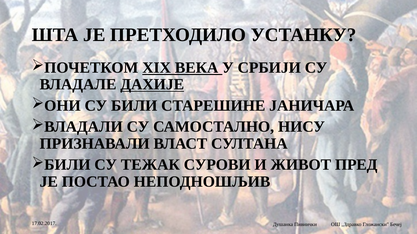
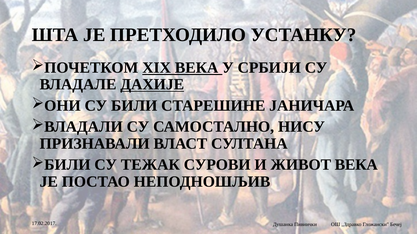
ЖИВОТ ПРЕД: ПРЕД -> ВЕКА
